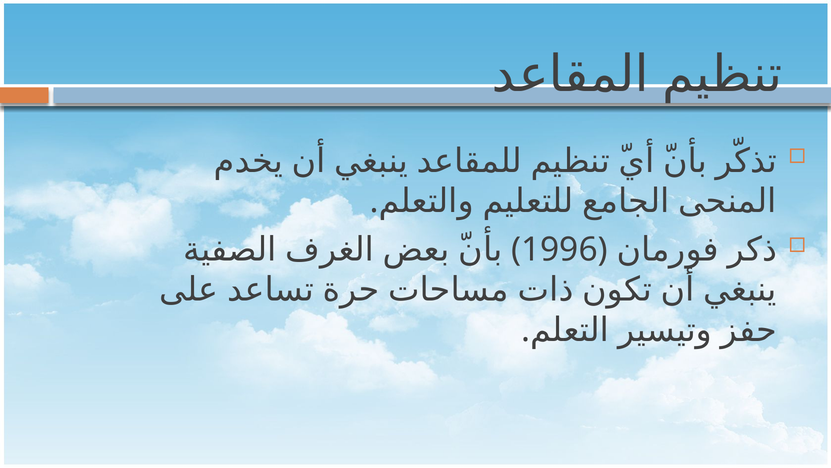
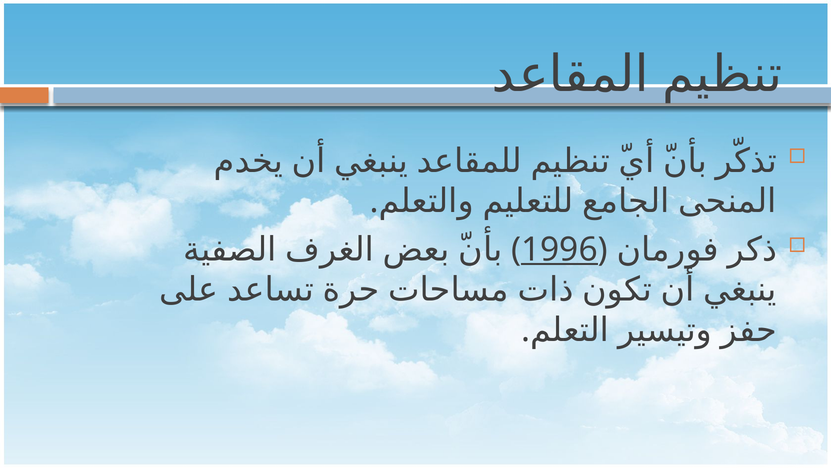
1996 underline: none -> present
